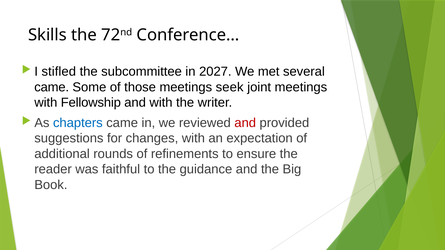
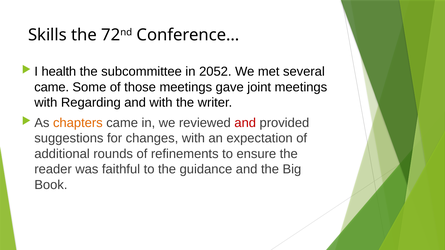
stifled: stifled -> health
2027: 2027 -> 2052
seek: seek -> gave
Fellowship: Fellowship -> Regarding
chapters colour: blue -> orange
